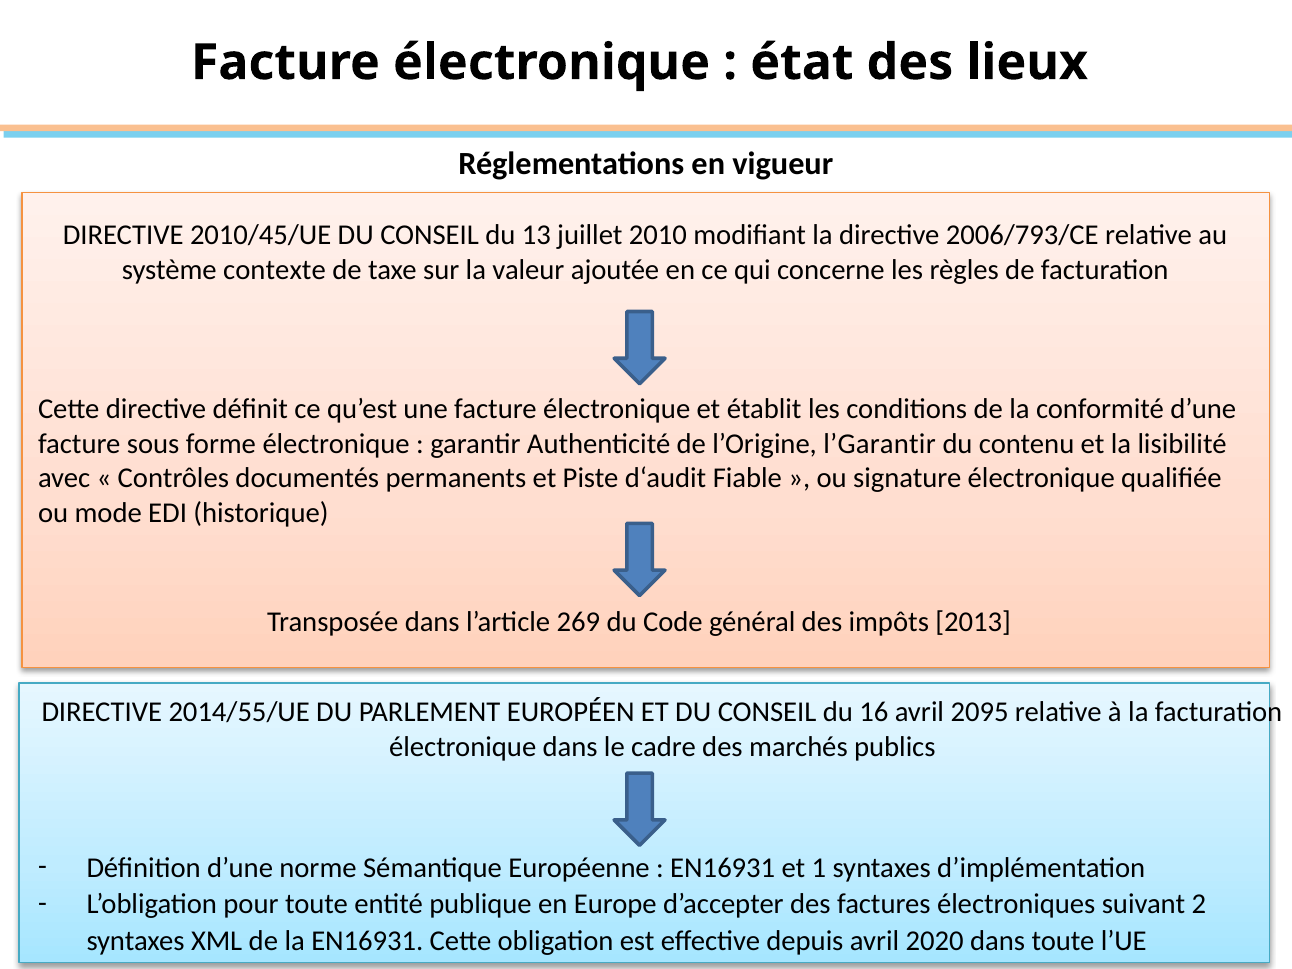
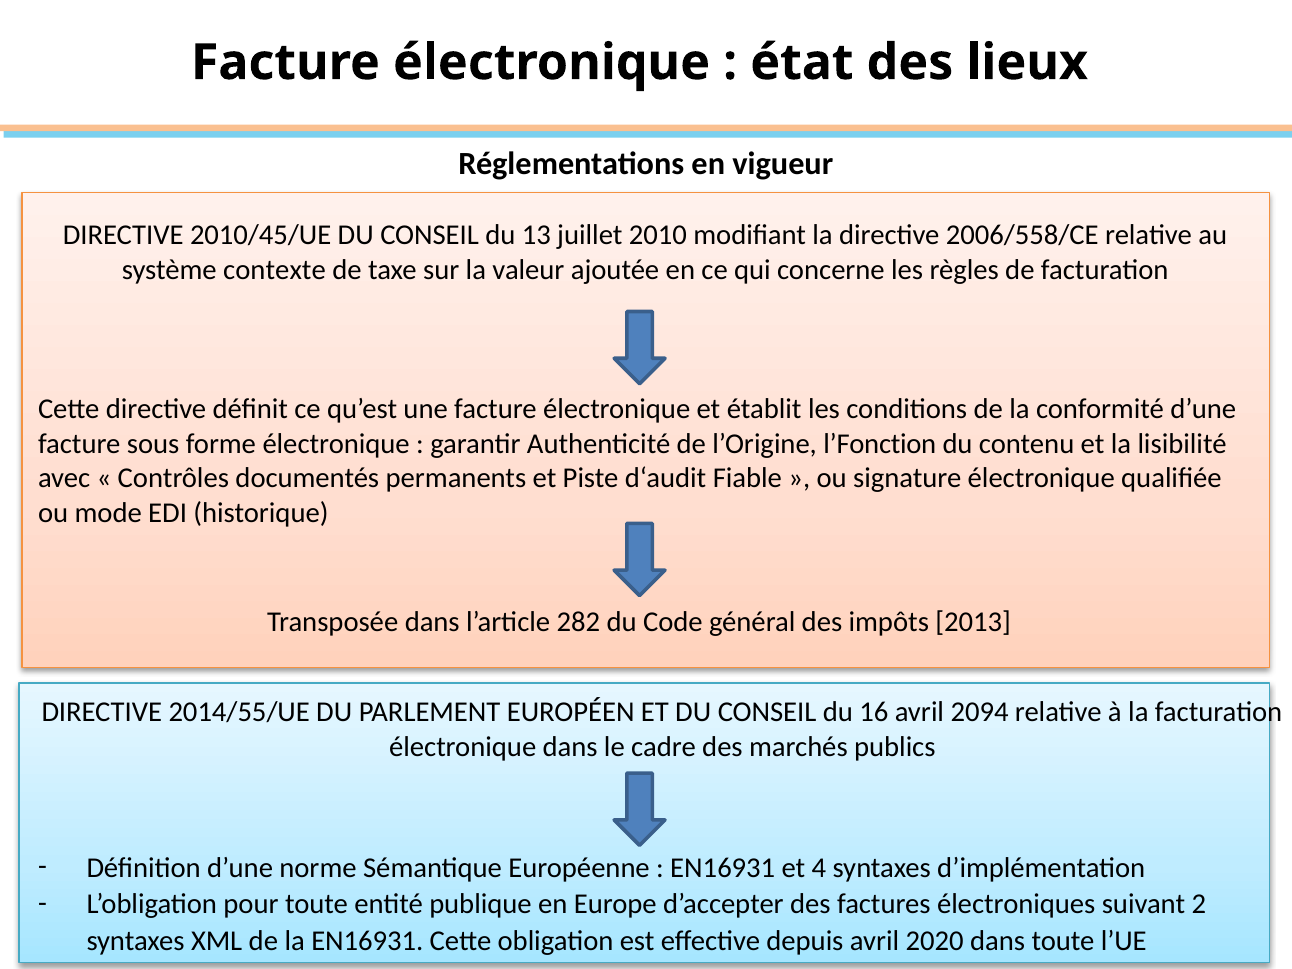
2006/793/CE: 2006/793/CE -> 2006/558/CE
l’Garantir: l’Garantir -> l’Fonction
269: 269 -> 282
2095: 2095 -> 2094
1: 1 -> 4
